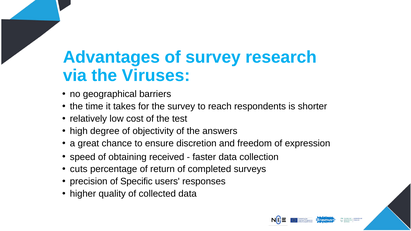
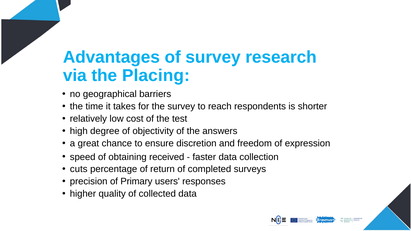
Viruses: Viruses -> Placing
Specific: Specific -> Primary
